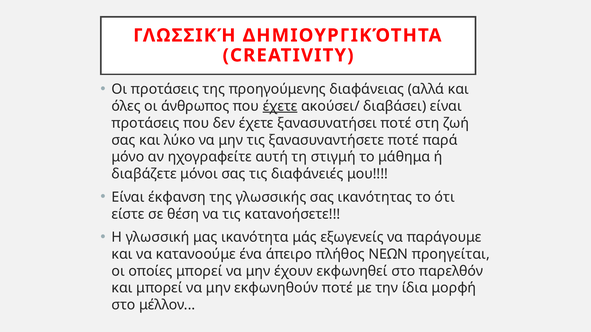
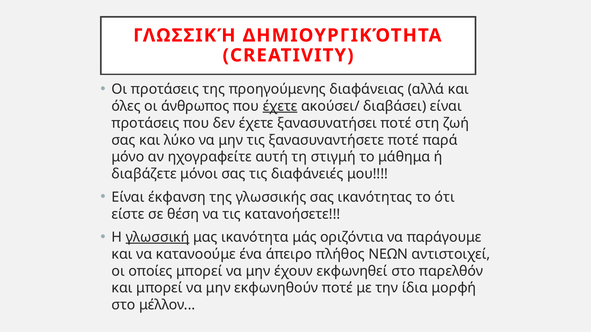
γλωσσική at (158, 237) underline: none -> present
εξωγενείς: εξωγενείς -> οριζόντια
προηγείται: προηγείται -> αντιστοιχεί
